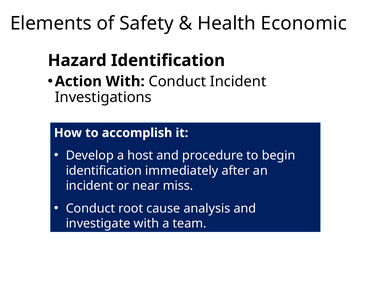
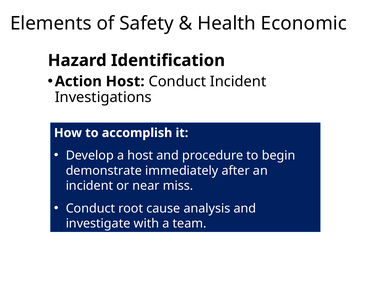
Action With: With -> Host
identification at (104, 170): identification -> demonstrate
